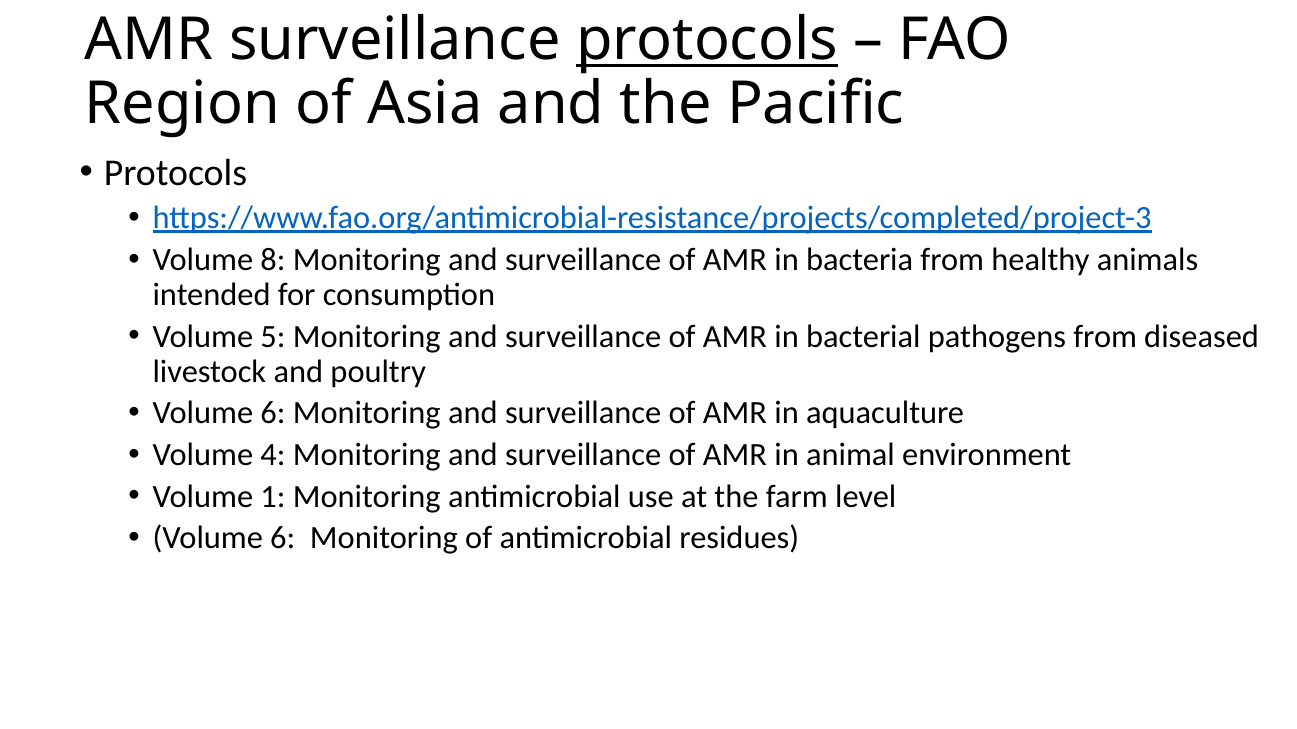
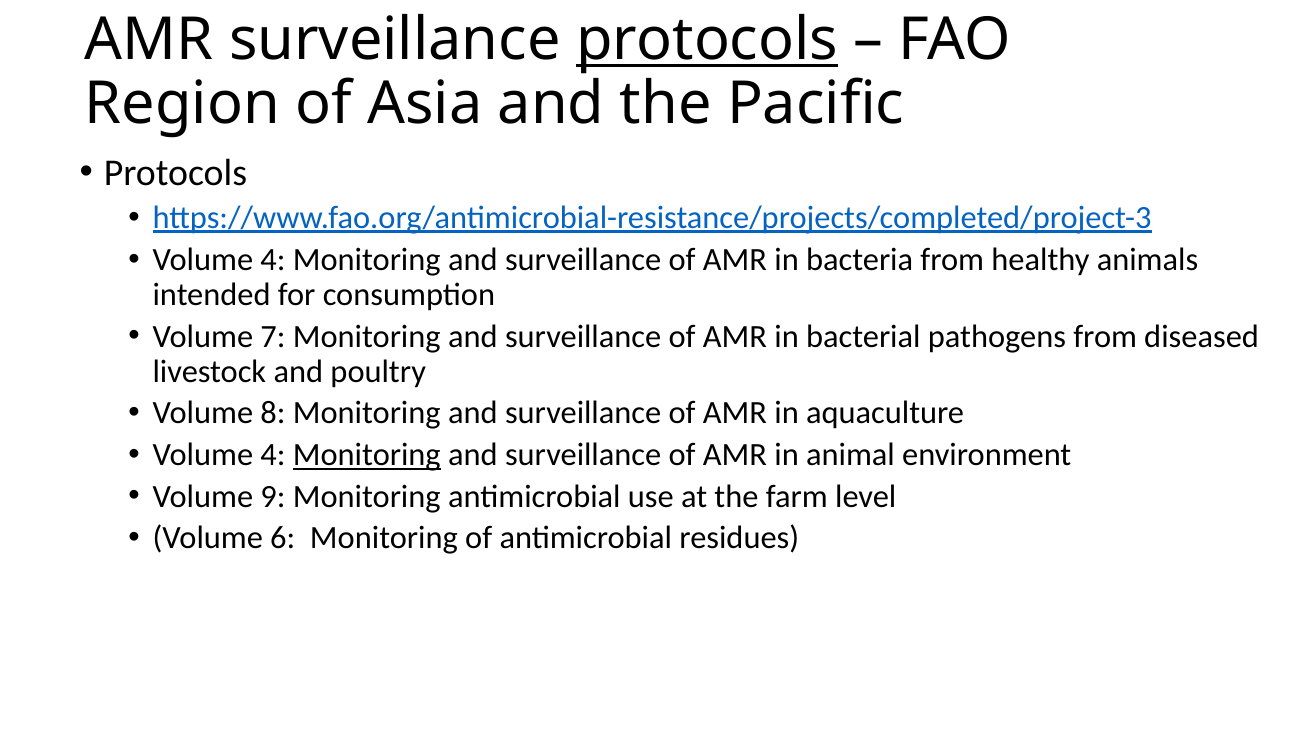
8 at (273, 260): 8 -> 4
5: 5 -> 7
6 at (273, 413): 6 -> 8
Monitoring at (367, 455) underline: none -> present
1: 1 -> 9
